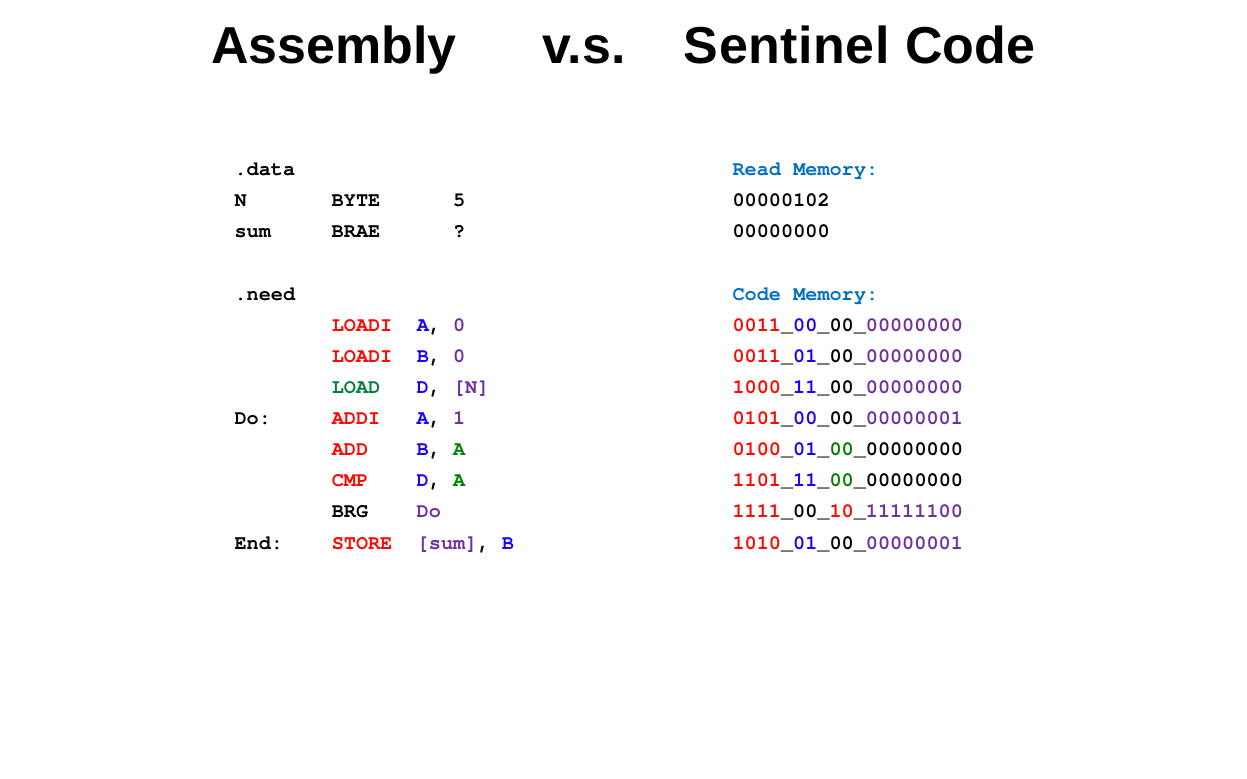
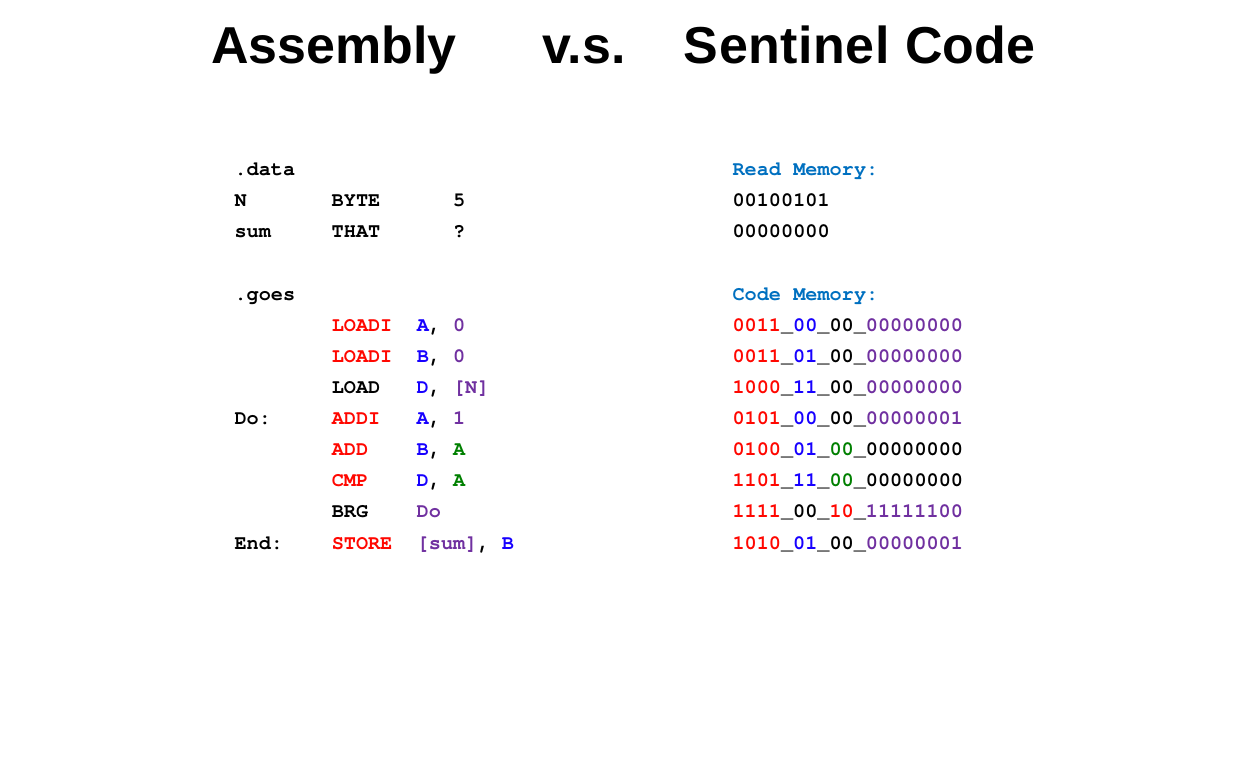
00000102: 00000102 -> 00100101
BRAE: BRAE -> THAT
.need: .need -> .goes
LOAD colour: green -> black
